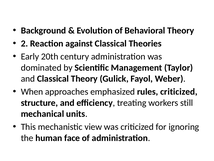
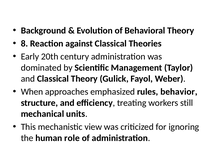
2: 2 -> 8
rules criticized: criticized -> behavior
face: face -> role
